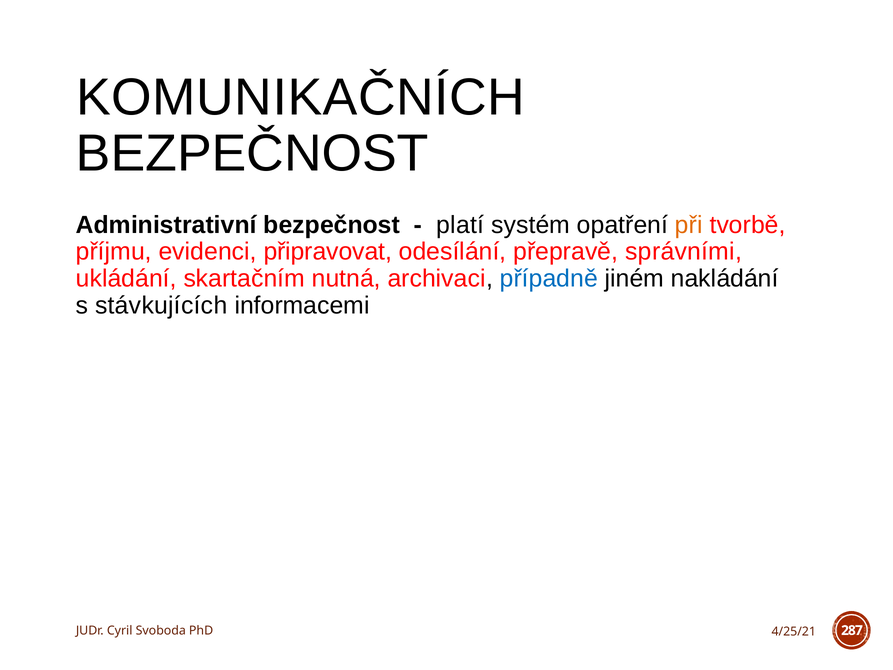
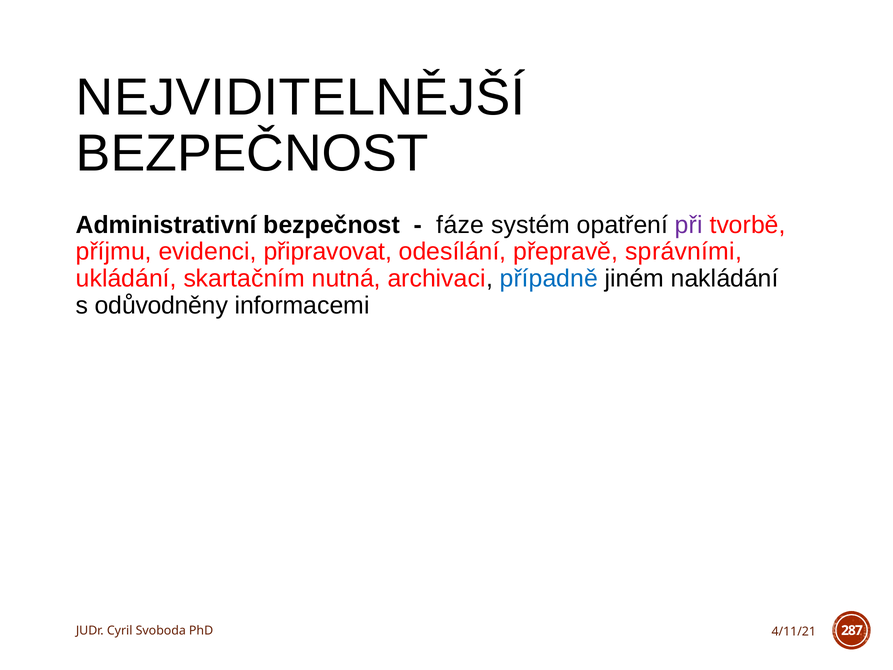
KOMUNIKAČNÍCH: KOMUNIKAČNÍCH -> NEJVIDITELNĚJŠÍ
platí: platí -> fáze
při colour: orange -> purple
stávkujících: stávkujících -> odůvodněny
4/25/21: 4/25/21 -> 4/11/21
